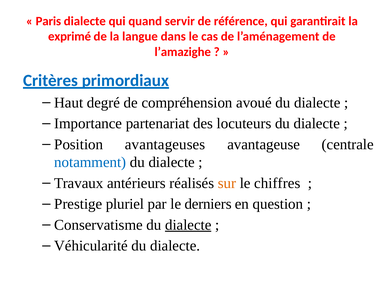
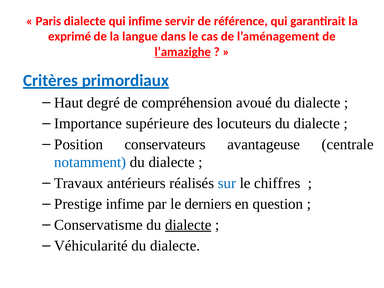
qui quand: quand -> infime
l’amazighe underline: none -> present
partenariat: partenariat -> supérieure
avantageuses: avantageuses -> conservateurs
sur colour: orange -> blue
Prestige pluriel: pluriel -> infime
